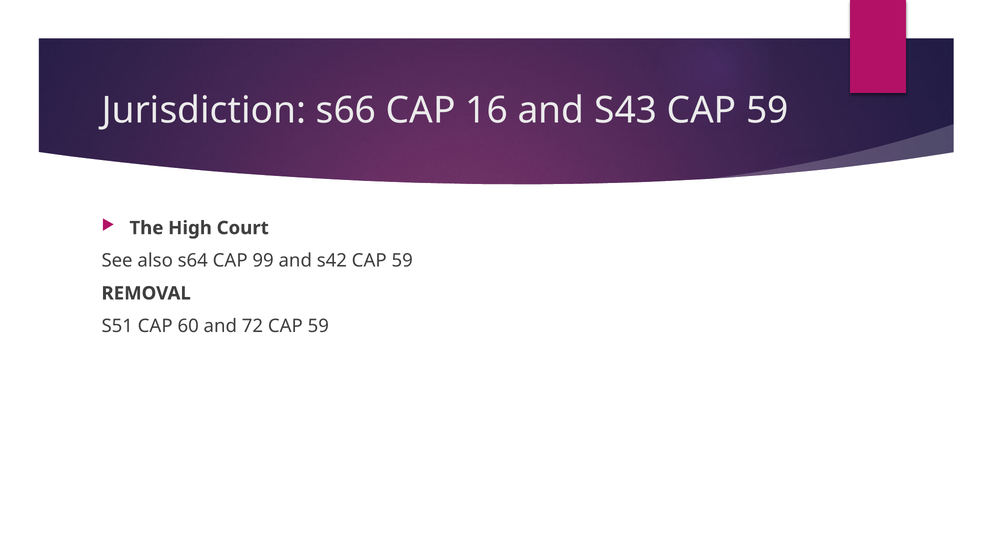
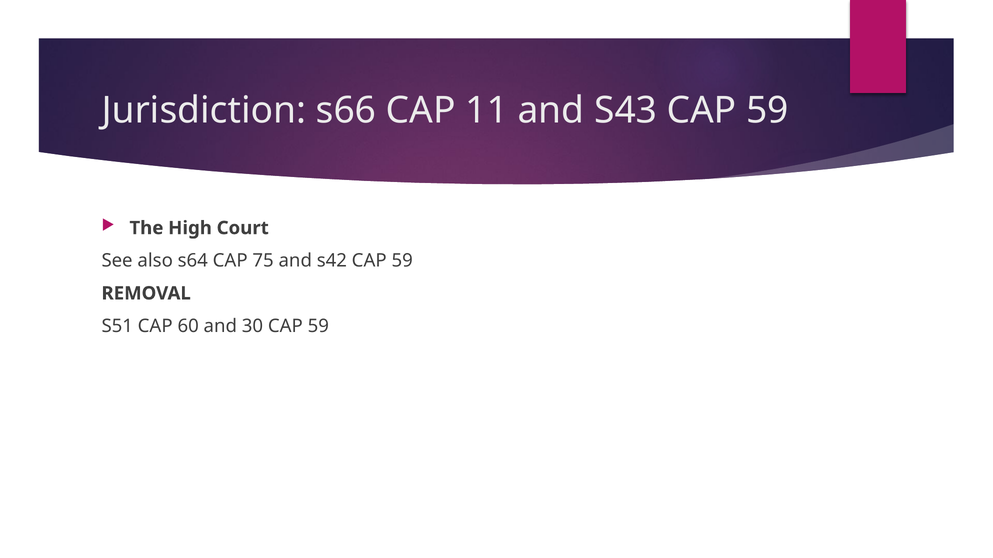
16: 16 -> 11
99: 99 -> 75
72: 72 -> 30
